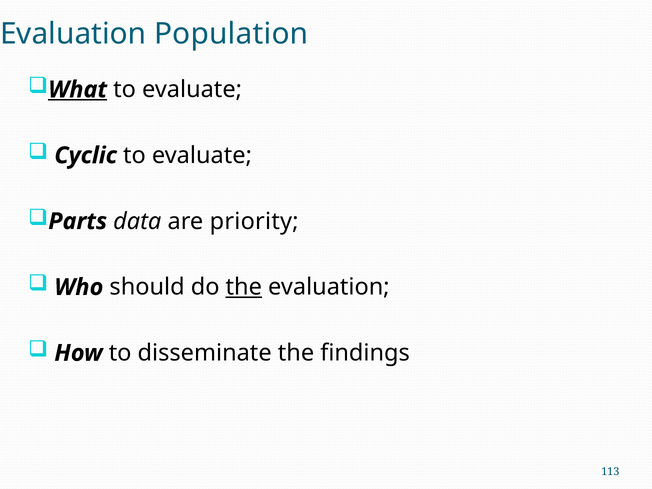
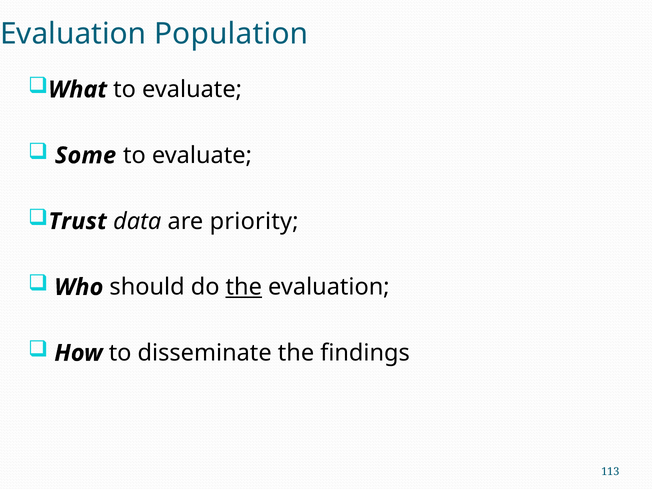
What underline: present -> none
Cyclic: Cyclic -> Some
Parts: Parts -> Trust
